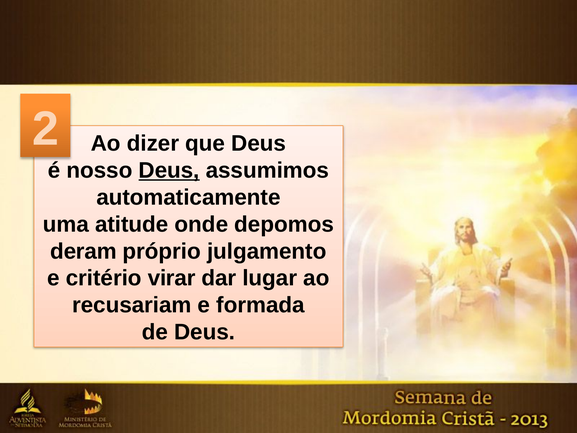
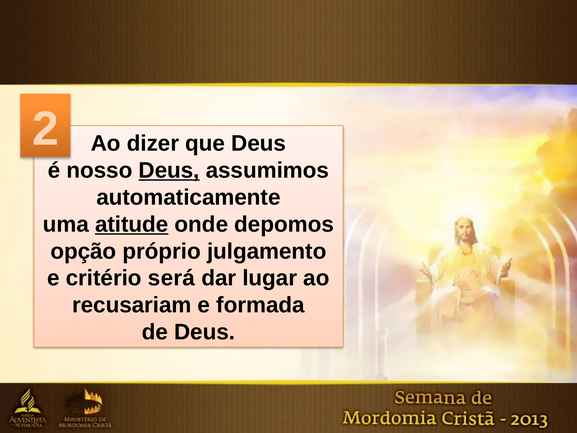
atitude underline: none -> present
deram: deram -> opção
virar: virar -> será
